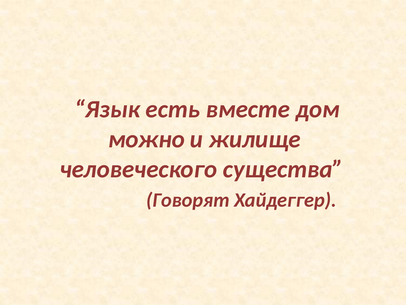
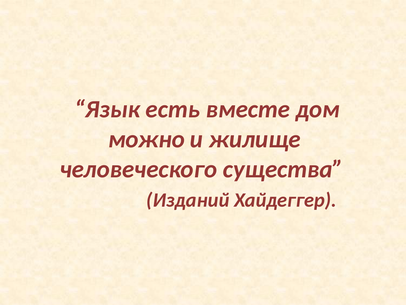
Говорят: Говорят -> Изданий
